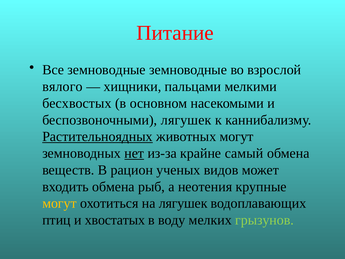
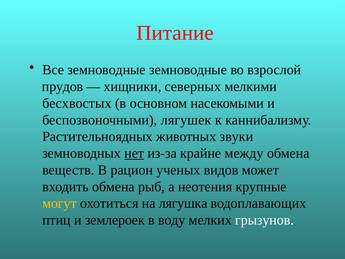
вялого: вялого -> прудов
пальцами: пальцами -> северных
Растительноядных underline: present -> none
животных могут: могут -> звуки
самый: самый -> между
на лягушек: лягушек -> лягушка
хвостатых: хвостатых -> землероек
грызунов colour: light green -> white
